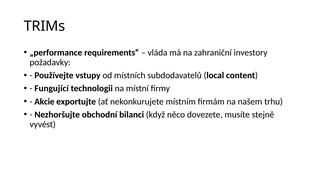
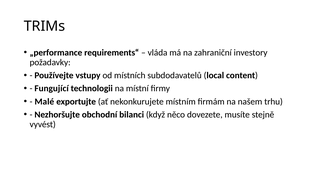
Akcie: Akcie -> Malé
